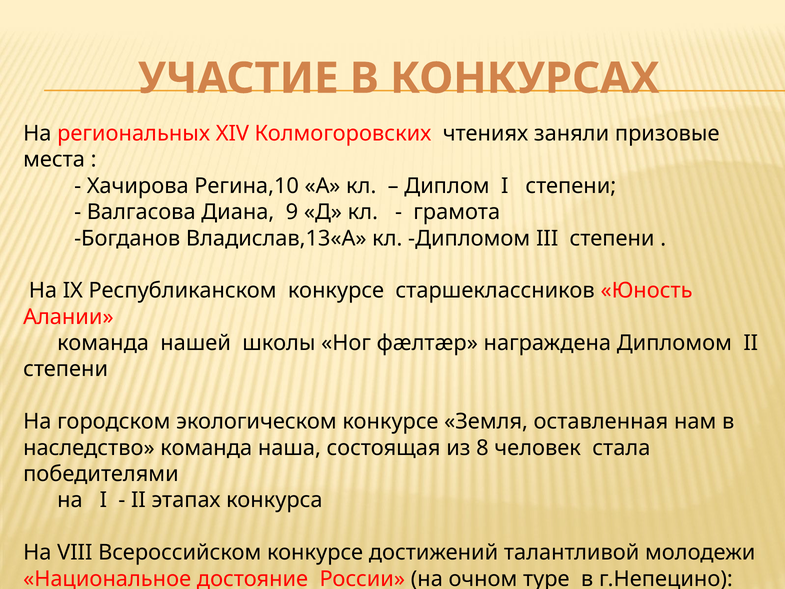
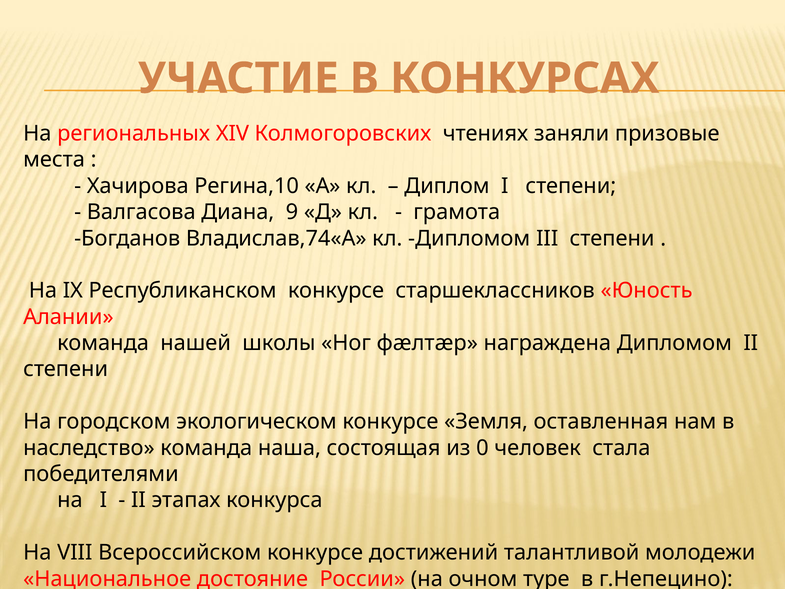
Владислав,13«А: Владислав,13«А -> Владислав,74«А
8: 8 -> 0
